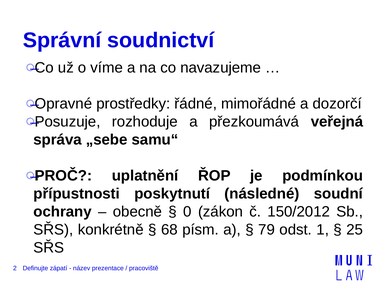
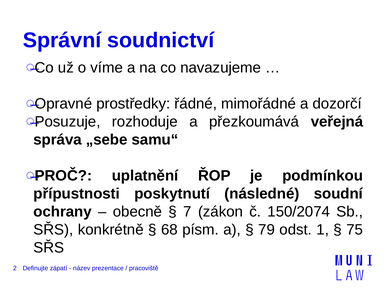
0: 0 -> 7
150/2012: 150/2012 -> 150/2074
25: 25 -> 75
